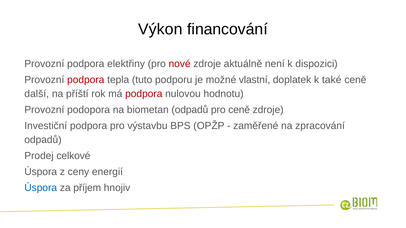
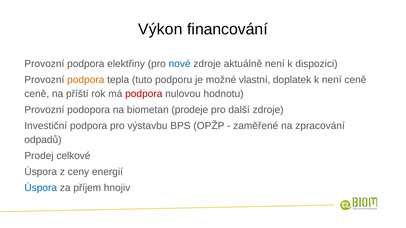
nové colour: red -> blue
podpora at (86, 80) colour: red -> orange
k také: také -> není
další at (37, 94): další -> ceně
biometan odpadů: odpadů -> prodeje
pro ceně: ceně -> další
